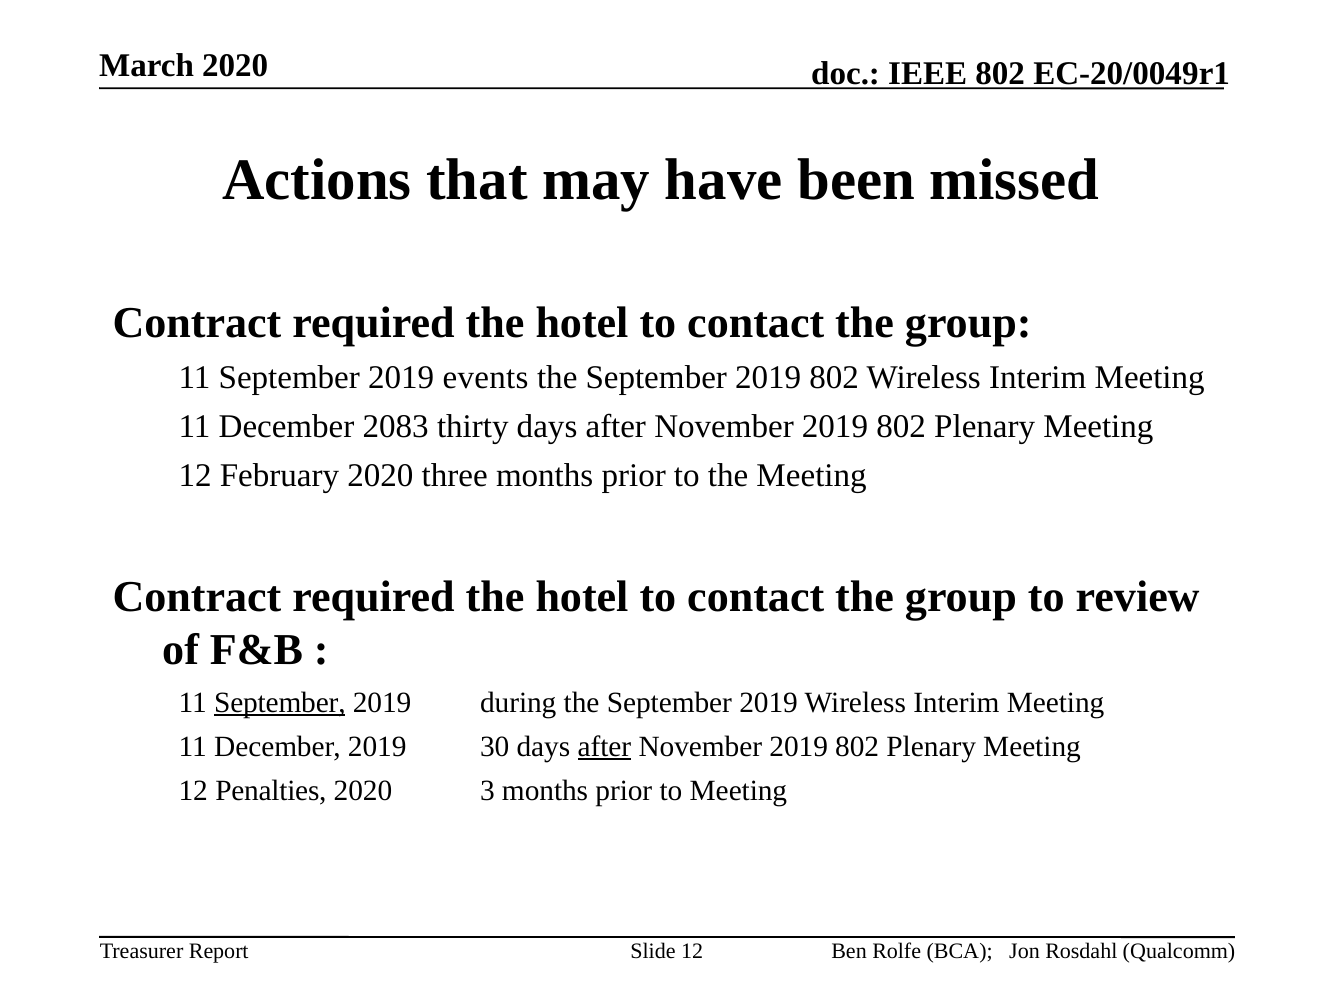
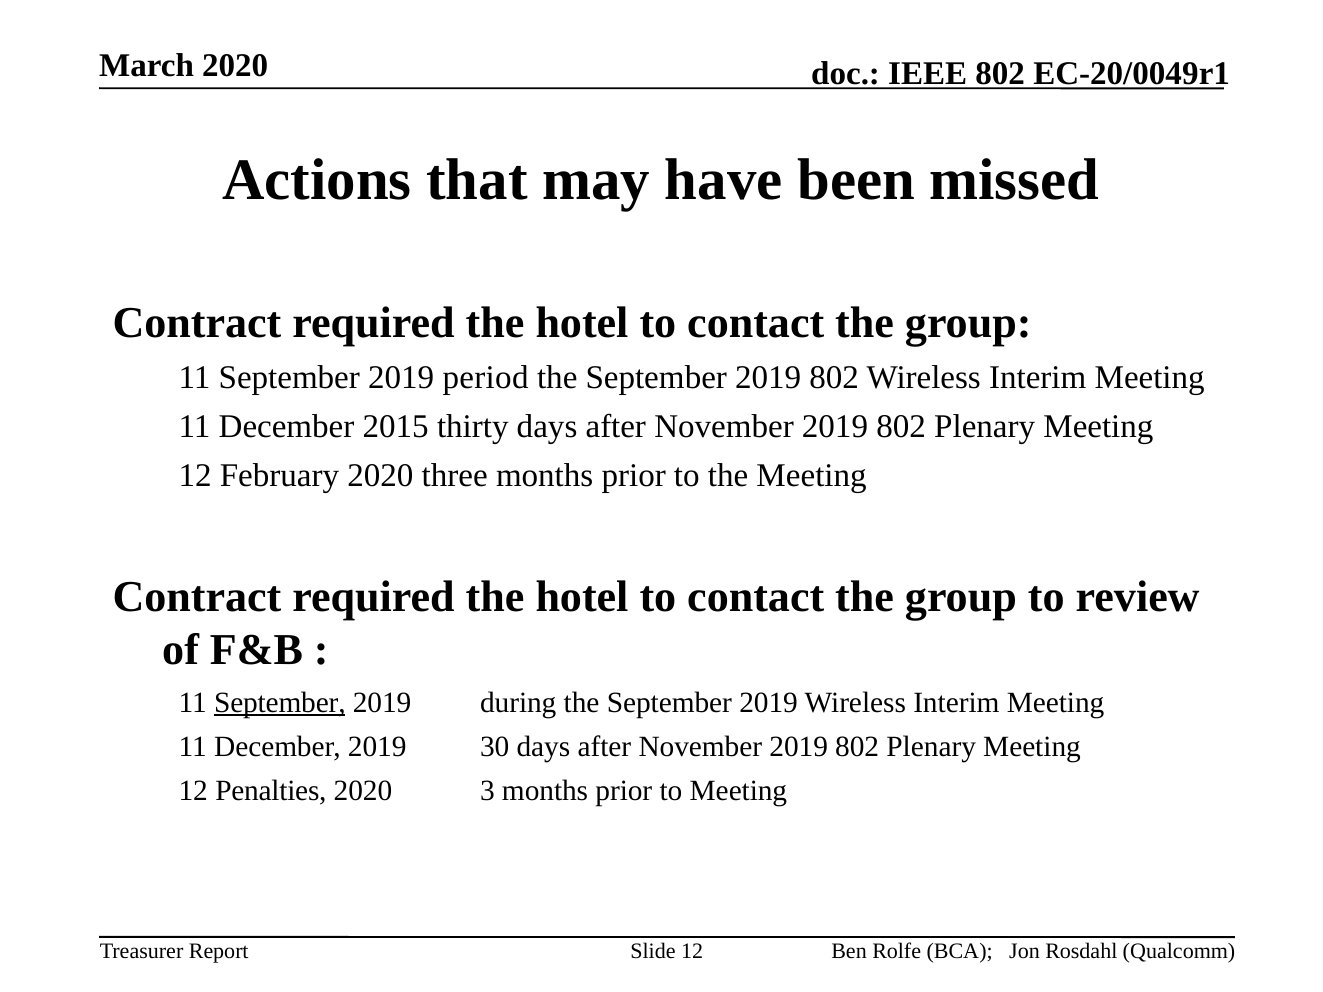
events: events -> period
2083: 2083 -> 2015
after at (604, 747) underline: present -> none
